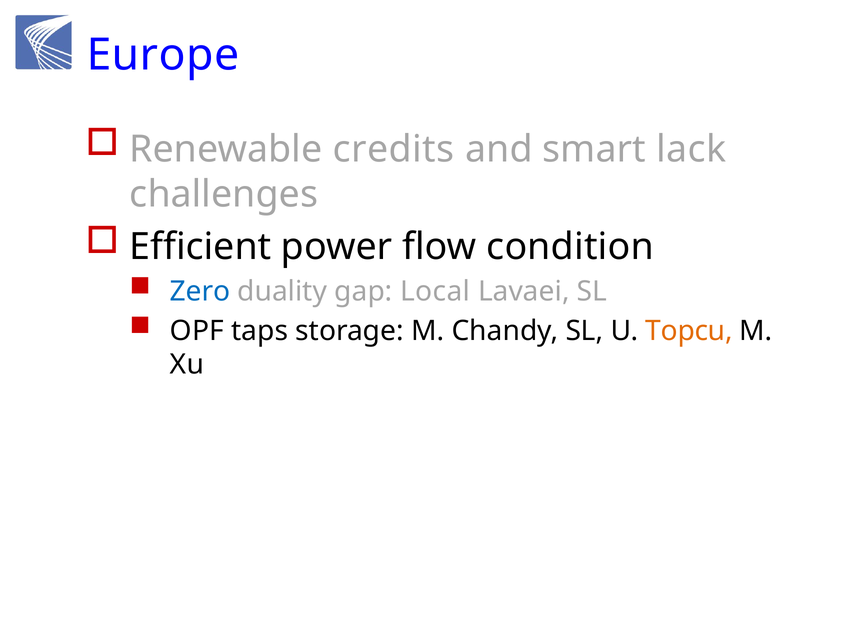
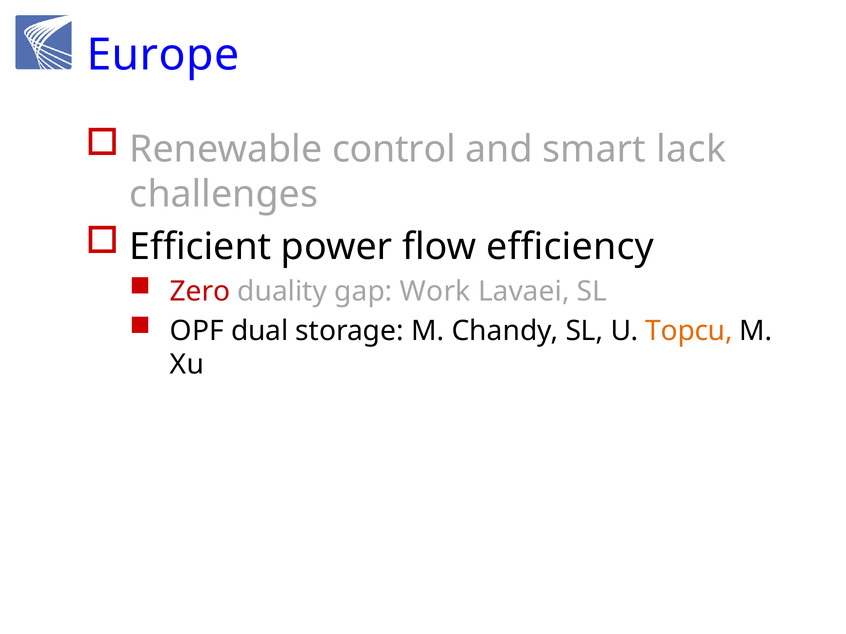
credits: credits -> control
condition: condition -> efficiency
Zero colour: blue -> red
Local: Local -> Work
taps: taps -> dual
